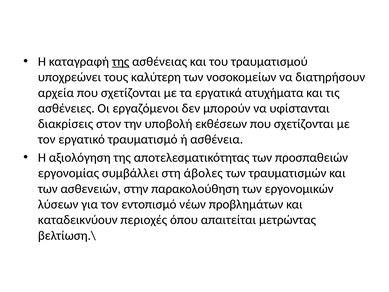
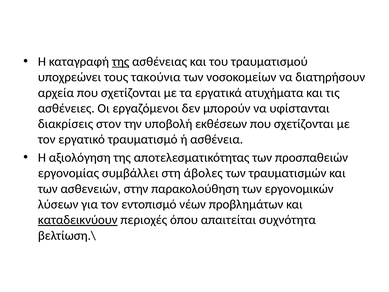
καλύτερη: καλύτερη -> τακούνια
καταδεικνύουν underline: none -> present
μετρώντας: μετρώντας -> συχνότητα
